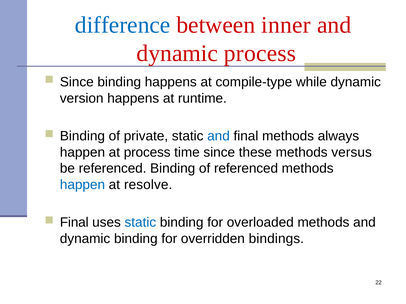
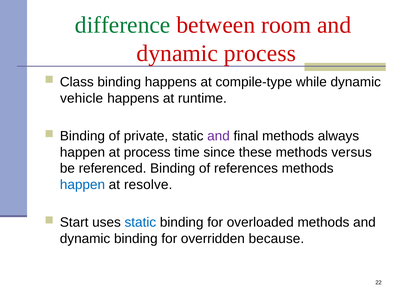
difference colour: blue -> green
inner: inner -> room
Since at (77, 82): Since -> Class
version: version -> vehicle
and at (218, 136) colour: blue -> purple
of referenced: referenced -> references
Final at (74, 223): Final -> Start
bindings: bindings -> because
